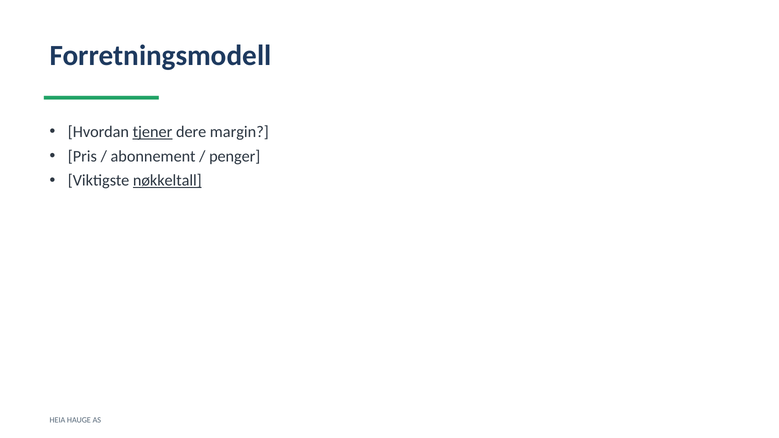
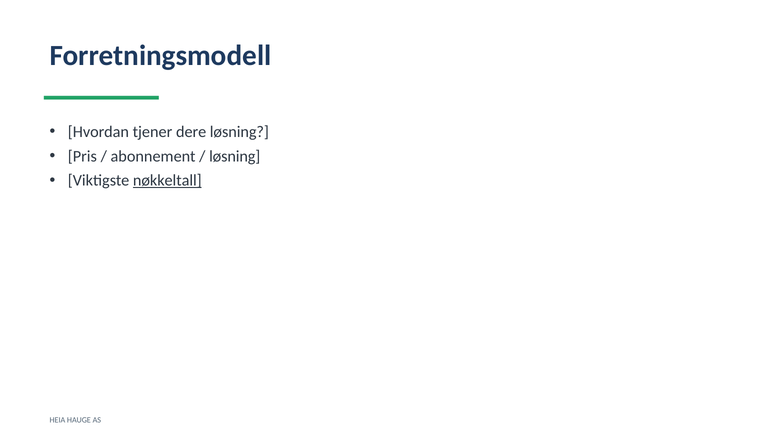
tjener underline: present -> none
dere margin: margin -> løsning
penger at (235, 156): penger -> løsning
